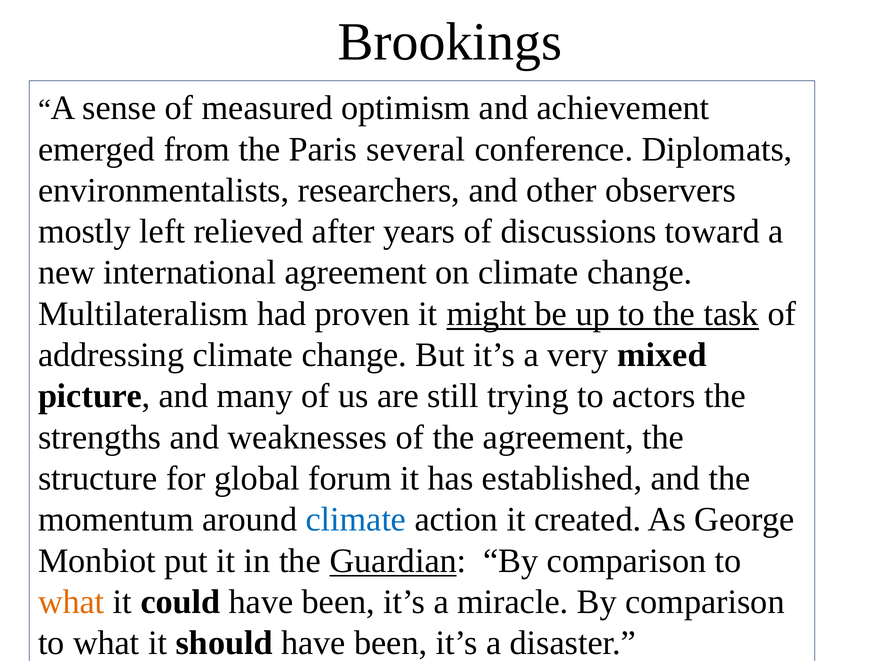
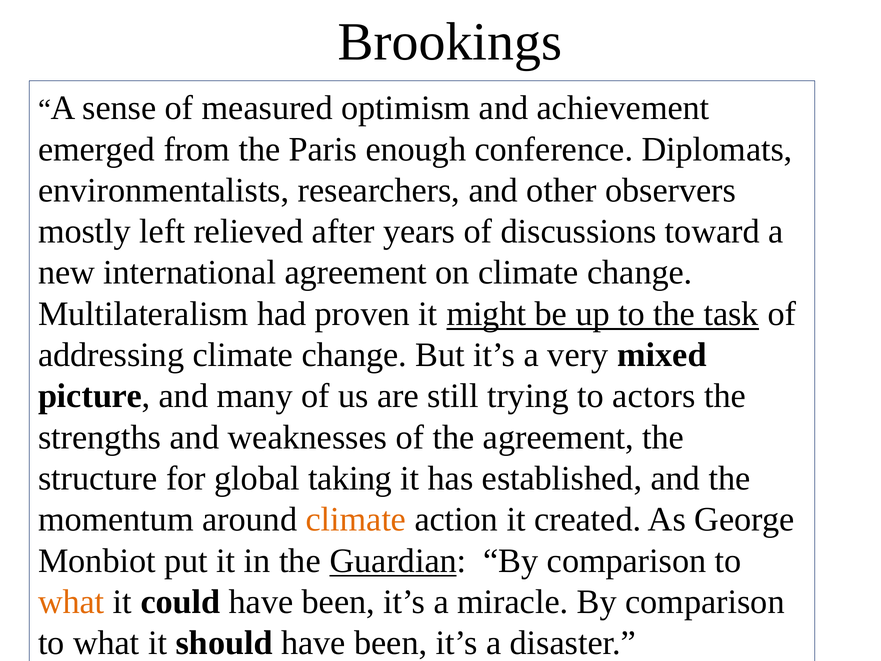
several: several -> enough
forum: forum -> taking
climate at (356, 519) colour: blue -> orange
